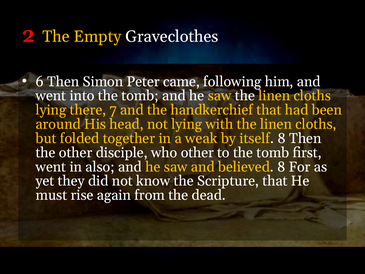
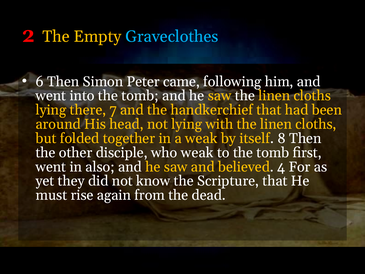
Graveclothes colour: white -> light blue
who other: other -> weak
believed 8: 8 -> 4
